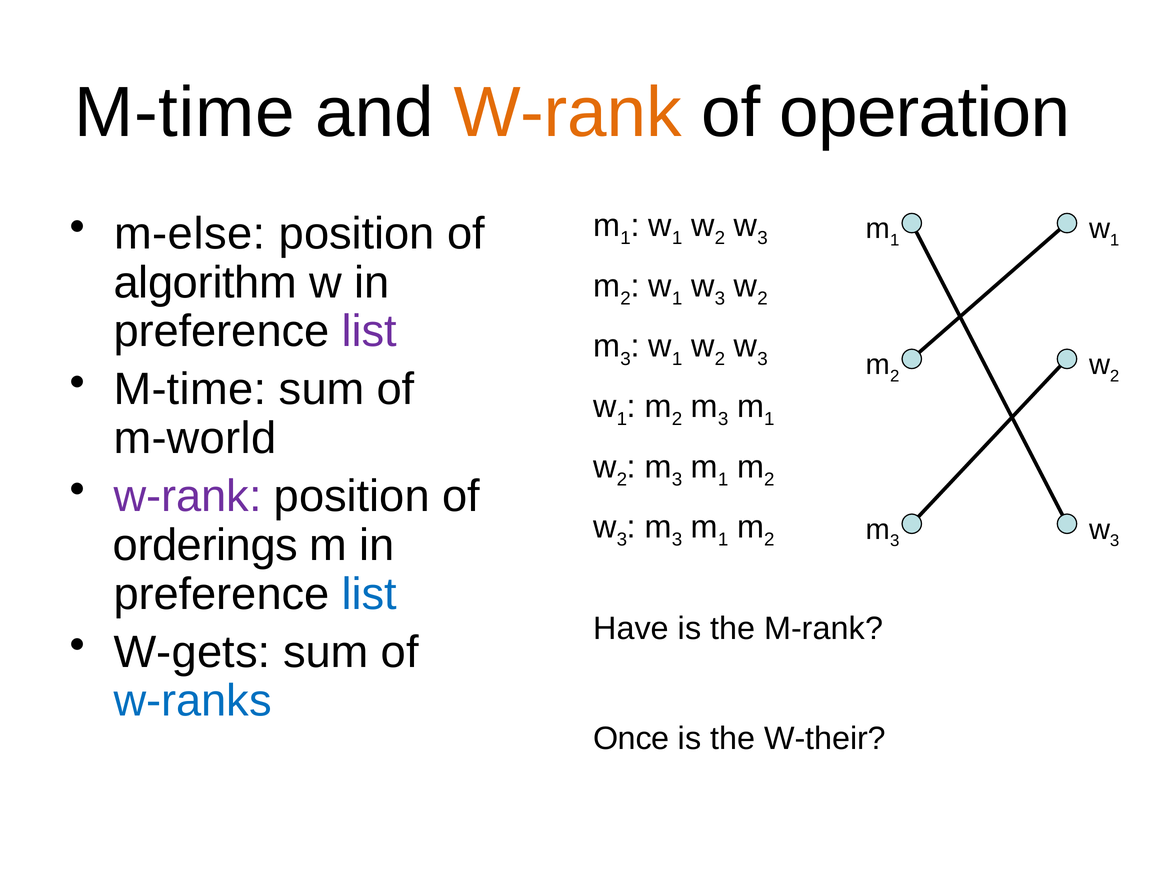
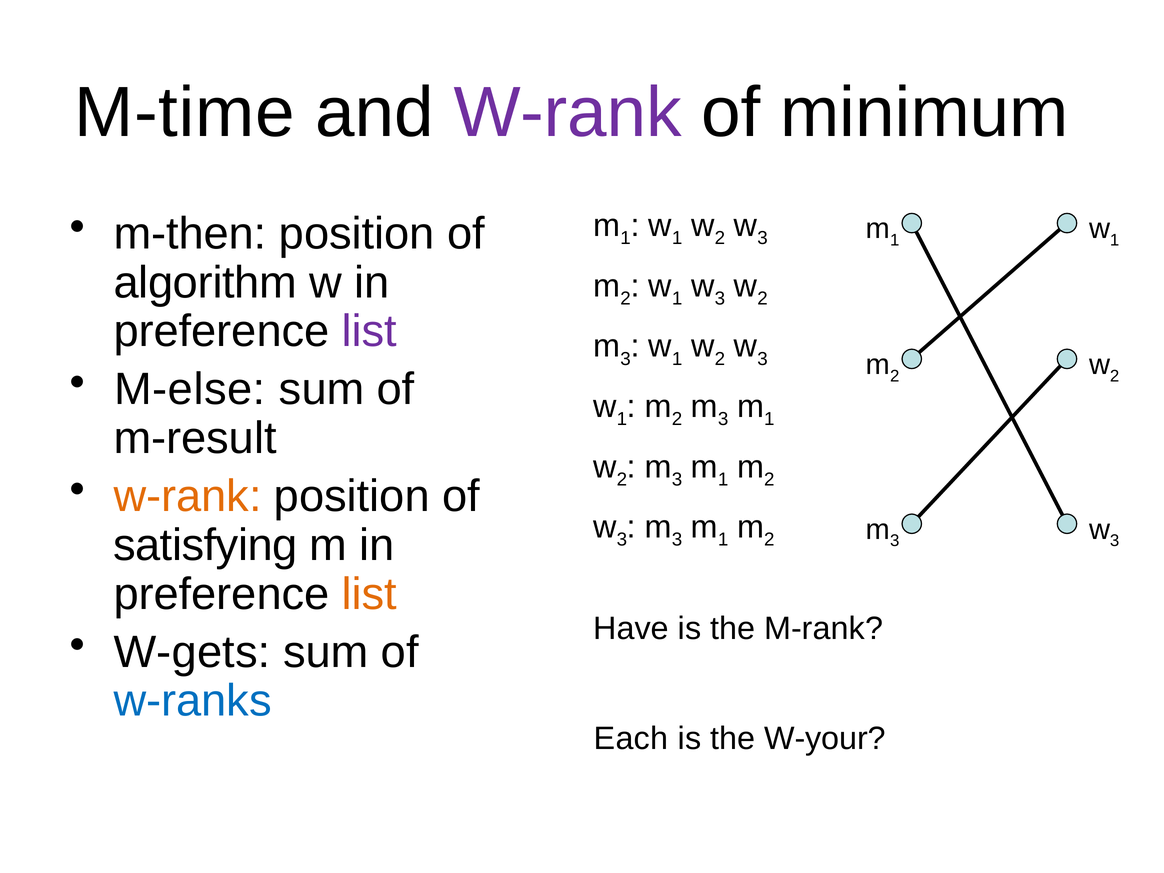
W-rank at (568, 113) colour: orange -> purple
operation: operation -> minimum
m-else: m-else -> m-then
M-time at (190, 389): M-time -> M-else
m-world: m-world -> m-result
w-rank at (188, 496) colour: purple -> orange
orderings: orderings -> satisfying
list at (369, 594) colour: blue -> orange
Once: Once -> Each
W-their: W-their -> W-your
